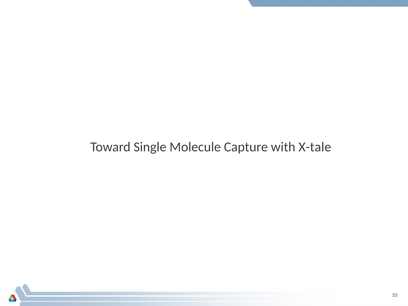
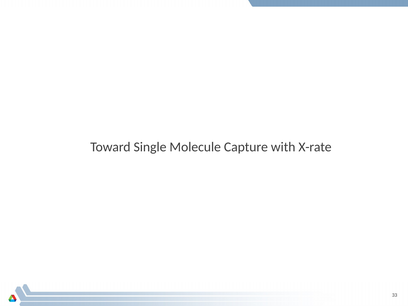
X-tale: X-tale -> X-rate
